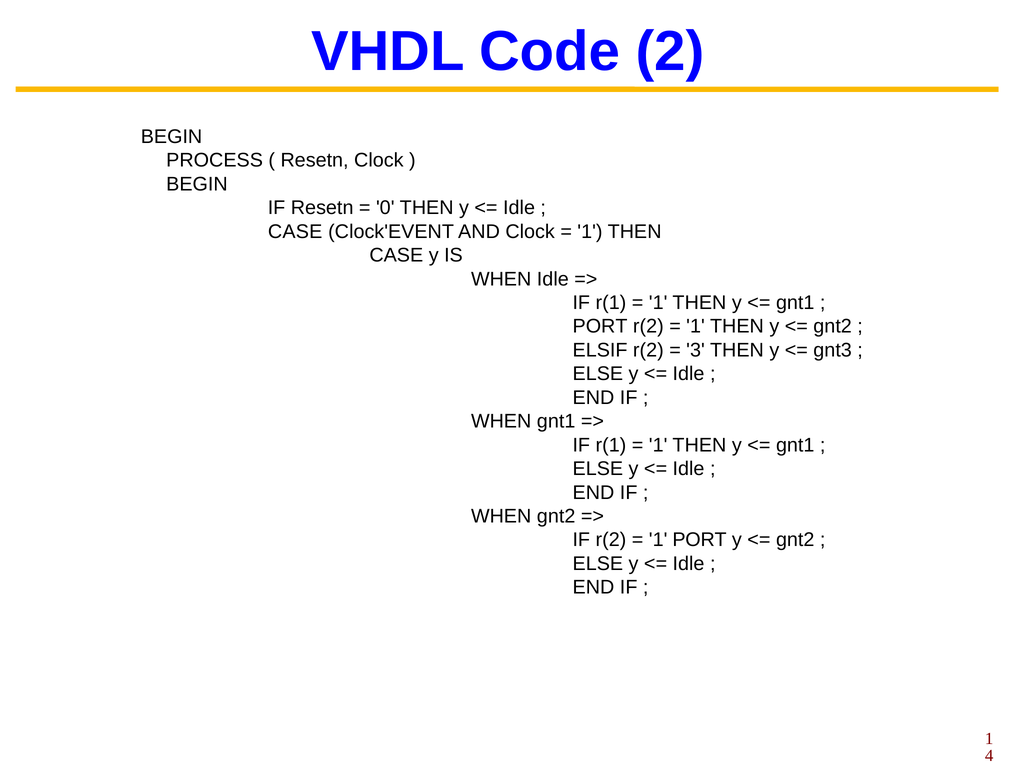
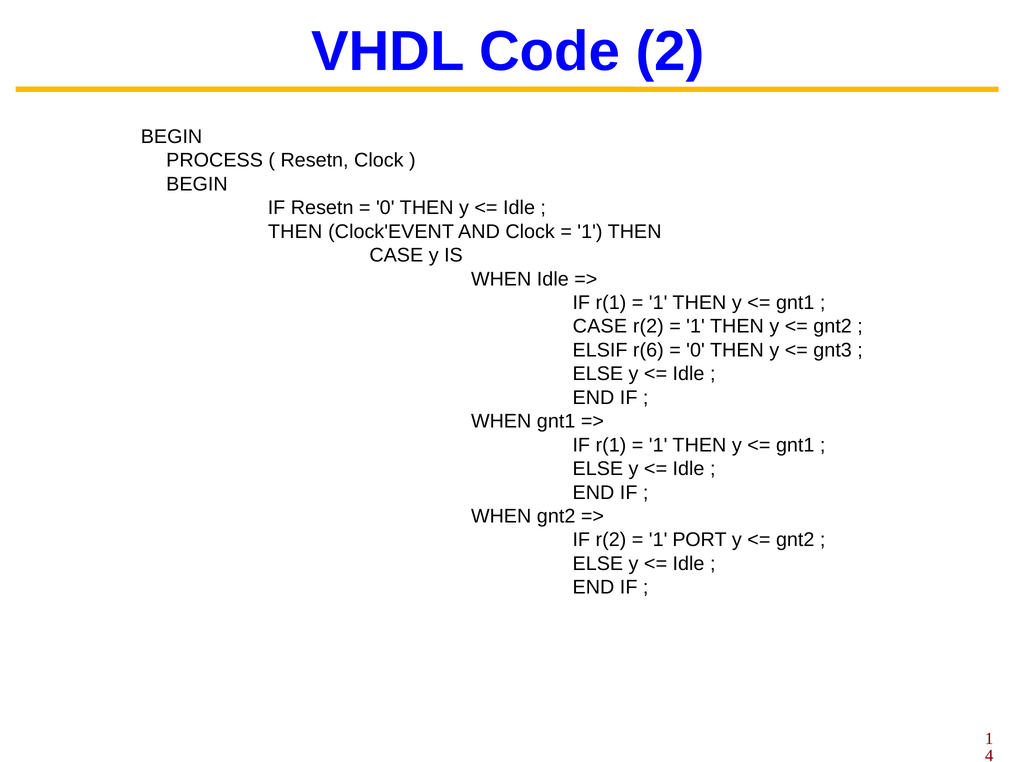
CASE at (295, 232): CASE -> THEN
PORT at (600, 326): PORT -> CASE
ELSIF r(2: r(2 -> r(6
3 at (695, 350): 3 -> 0
